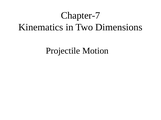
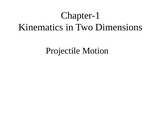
Chapter-7: Chapter-7 -> Chapter-1
